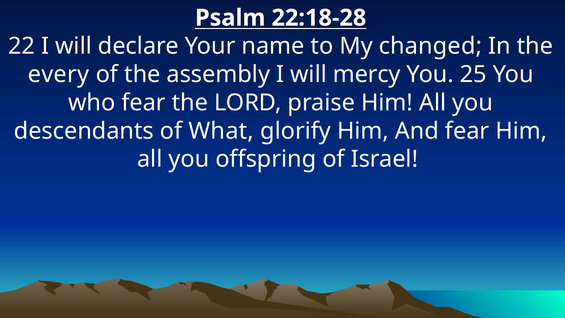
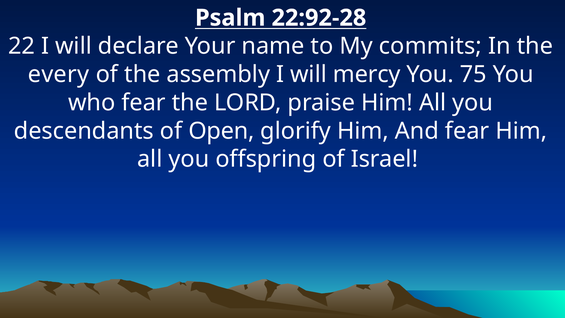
22:18-28: 22:18-28 -> 22:92-28
changed: changed -> commits
25: 25 -> 75
What: What -> Open
